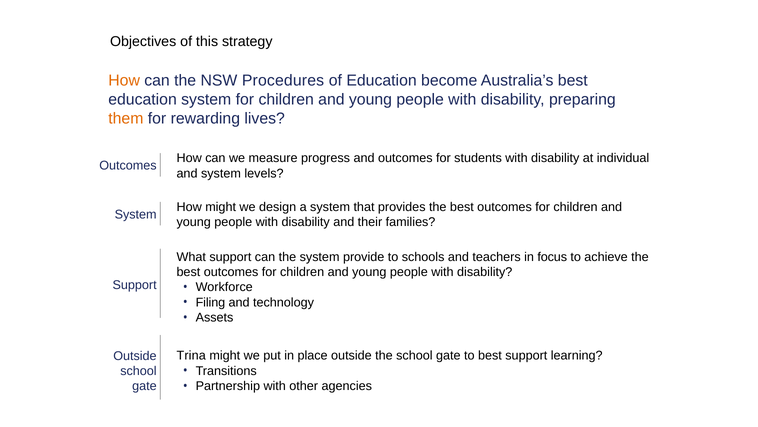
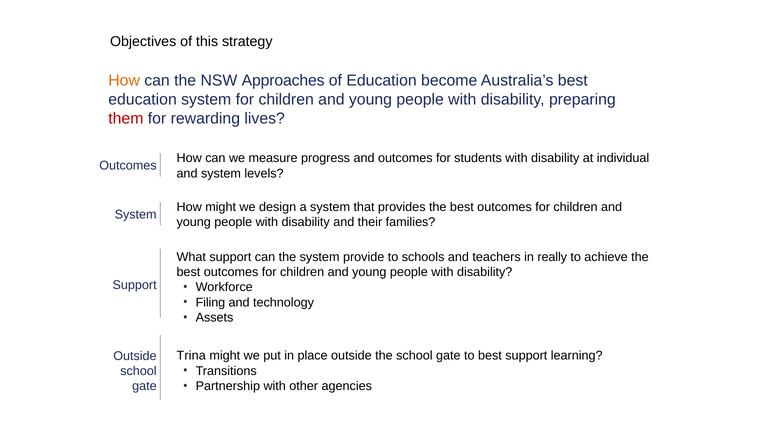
Procedures: Procedures -> Approaches
them colour: orange -> red
focus: focus -> really
